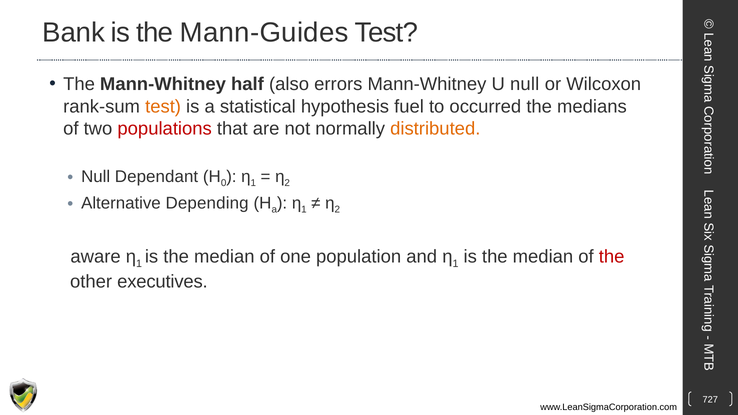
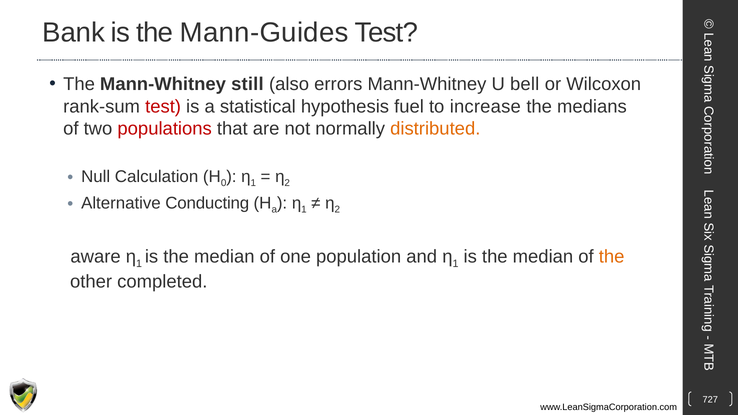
half: half -> still
U null: null -> bell
test at (163, 106) colour: orange -> red
occurred: occurred -> increase
Dependant: Dependant -> Calculation
Depending: Depending -> Conducting
the at (612, 257) colour: red -> orange
executives: executives -> completed
